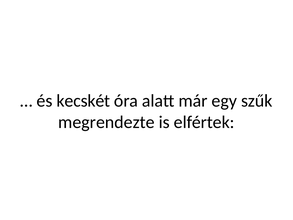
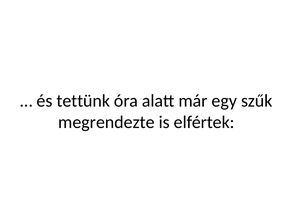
kecskét: kecskét -> tettünk
